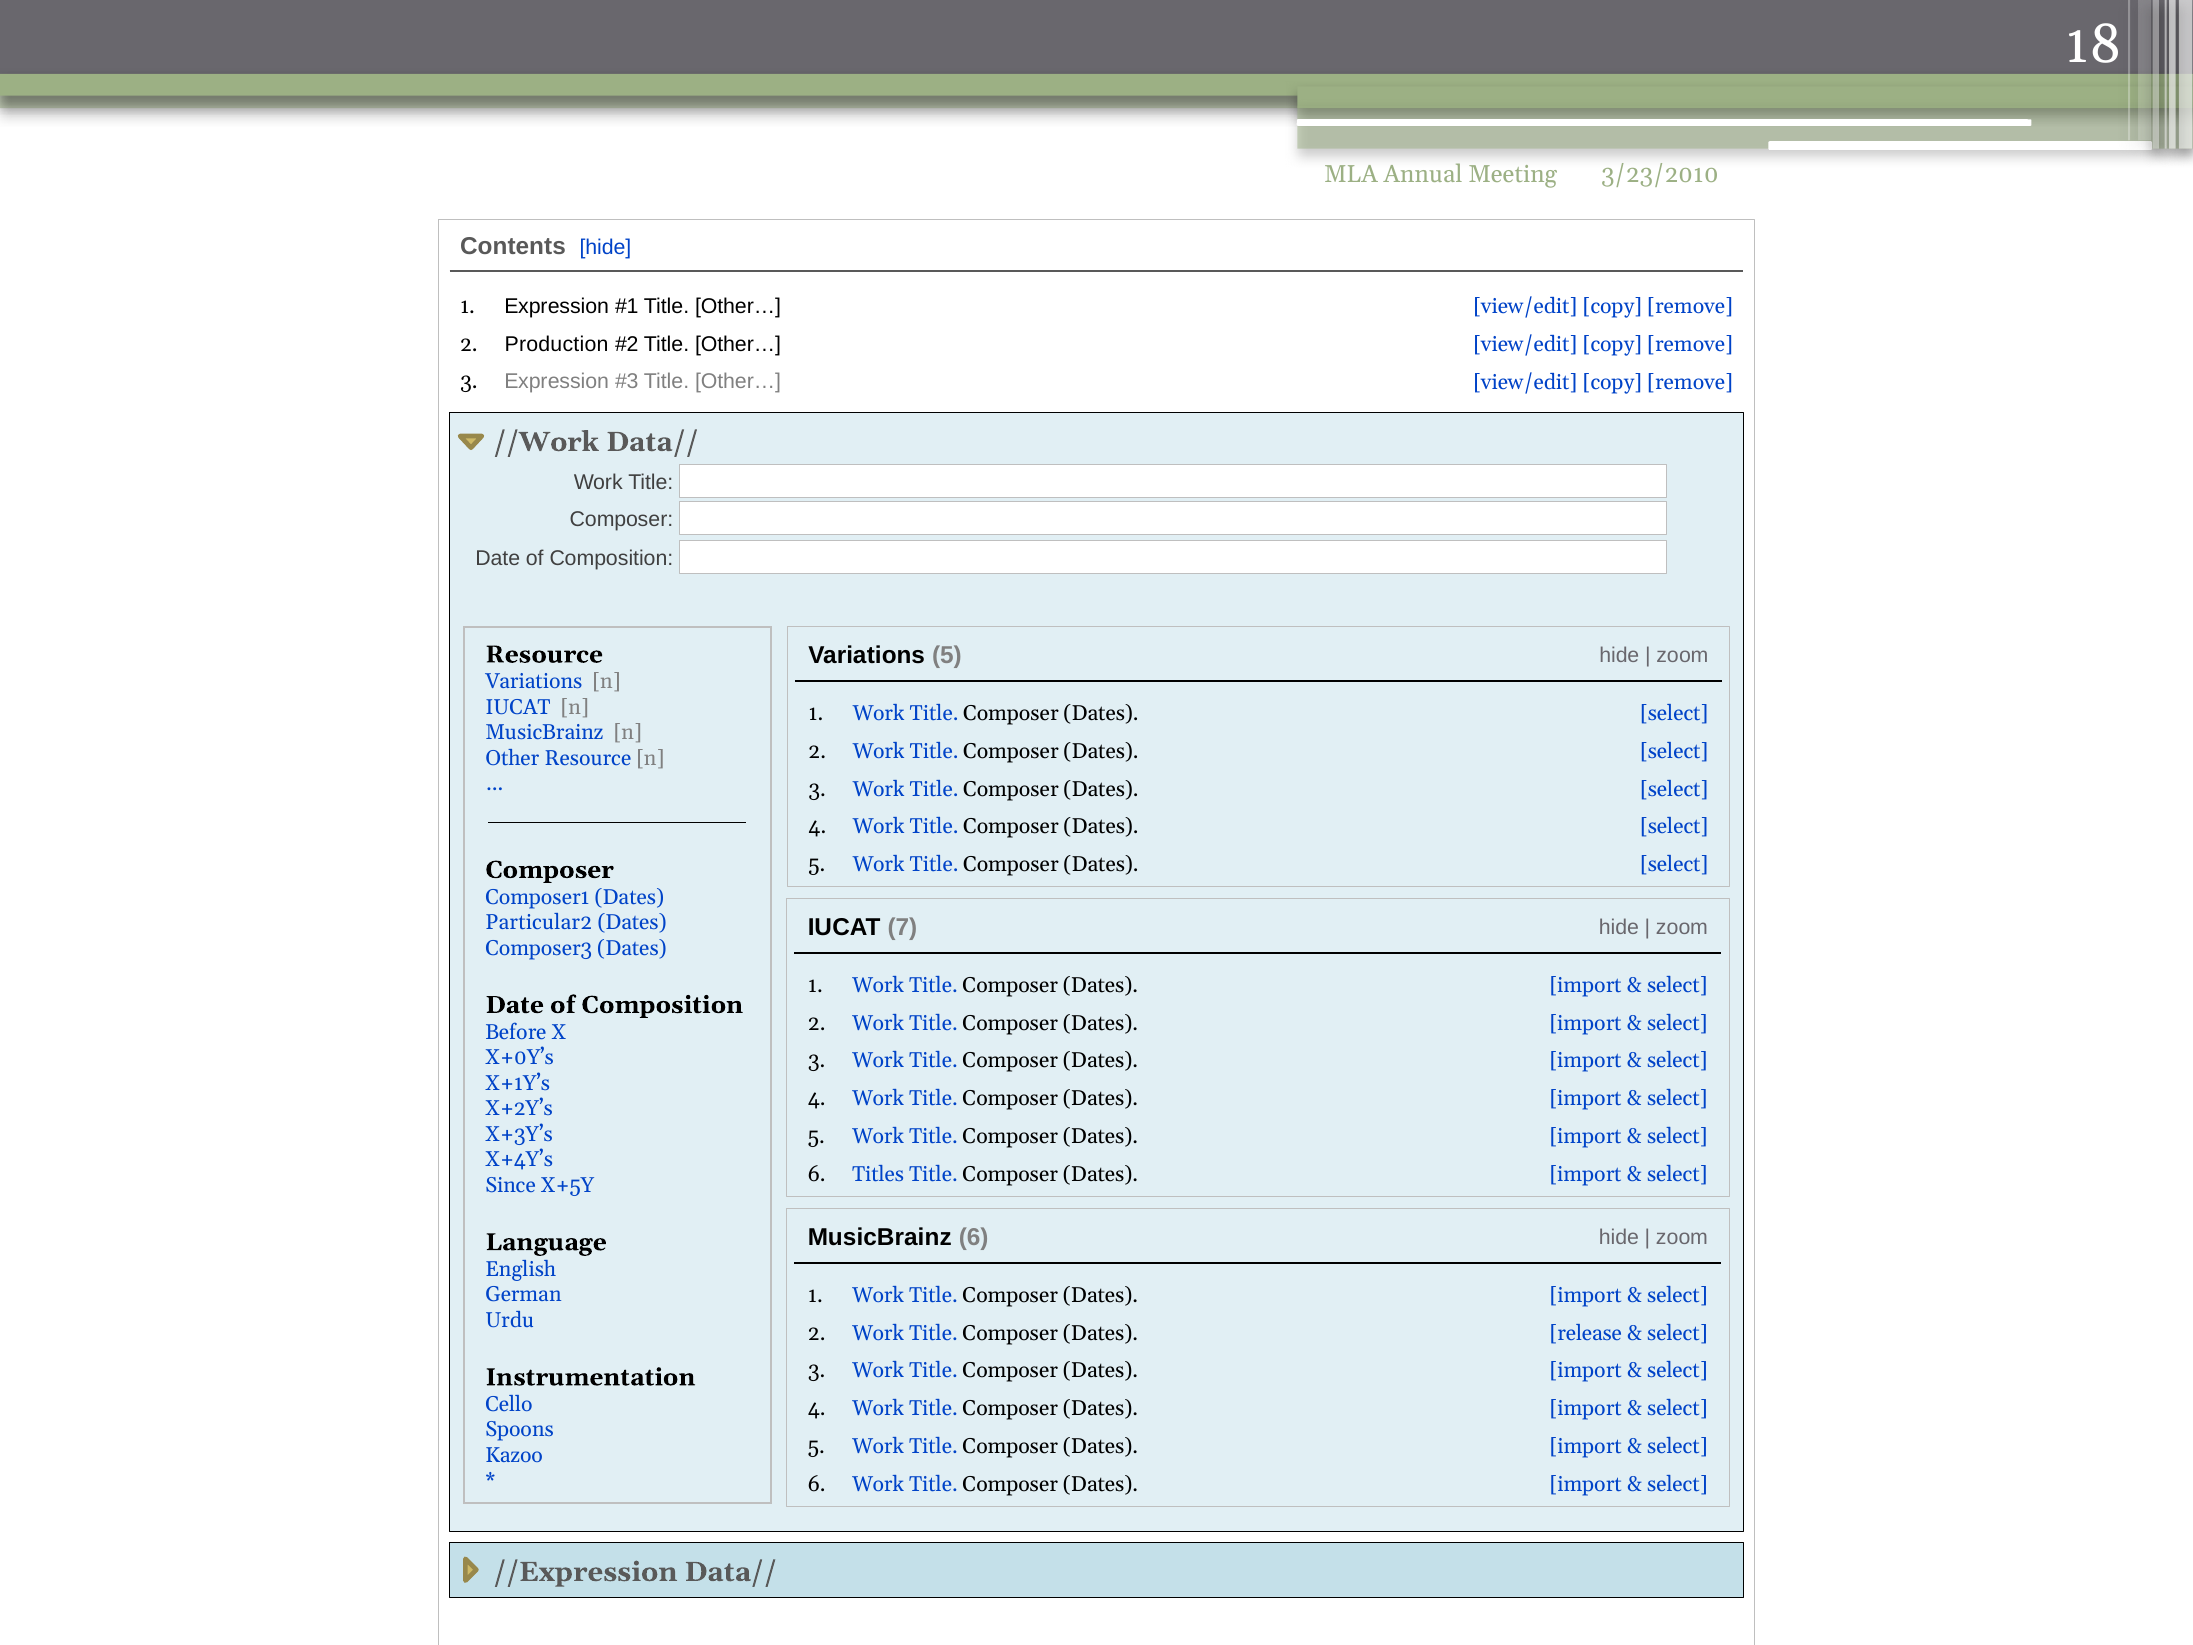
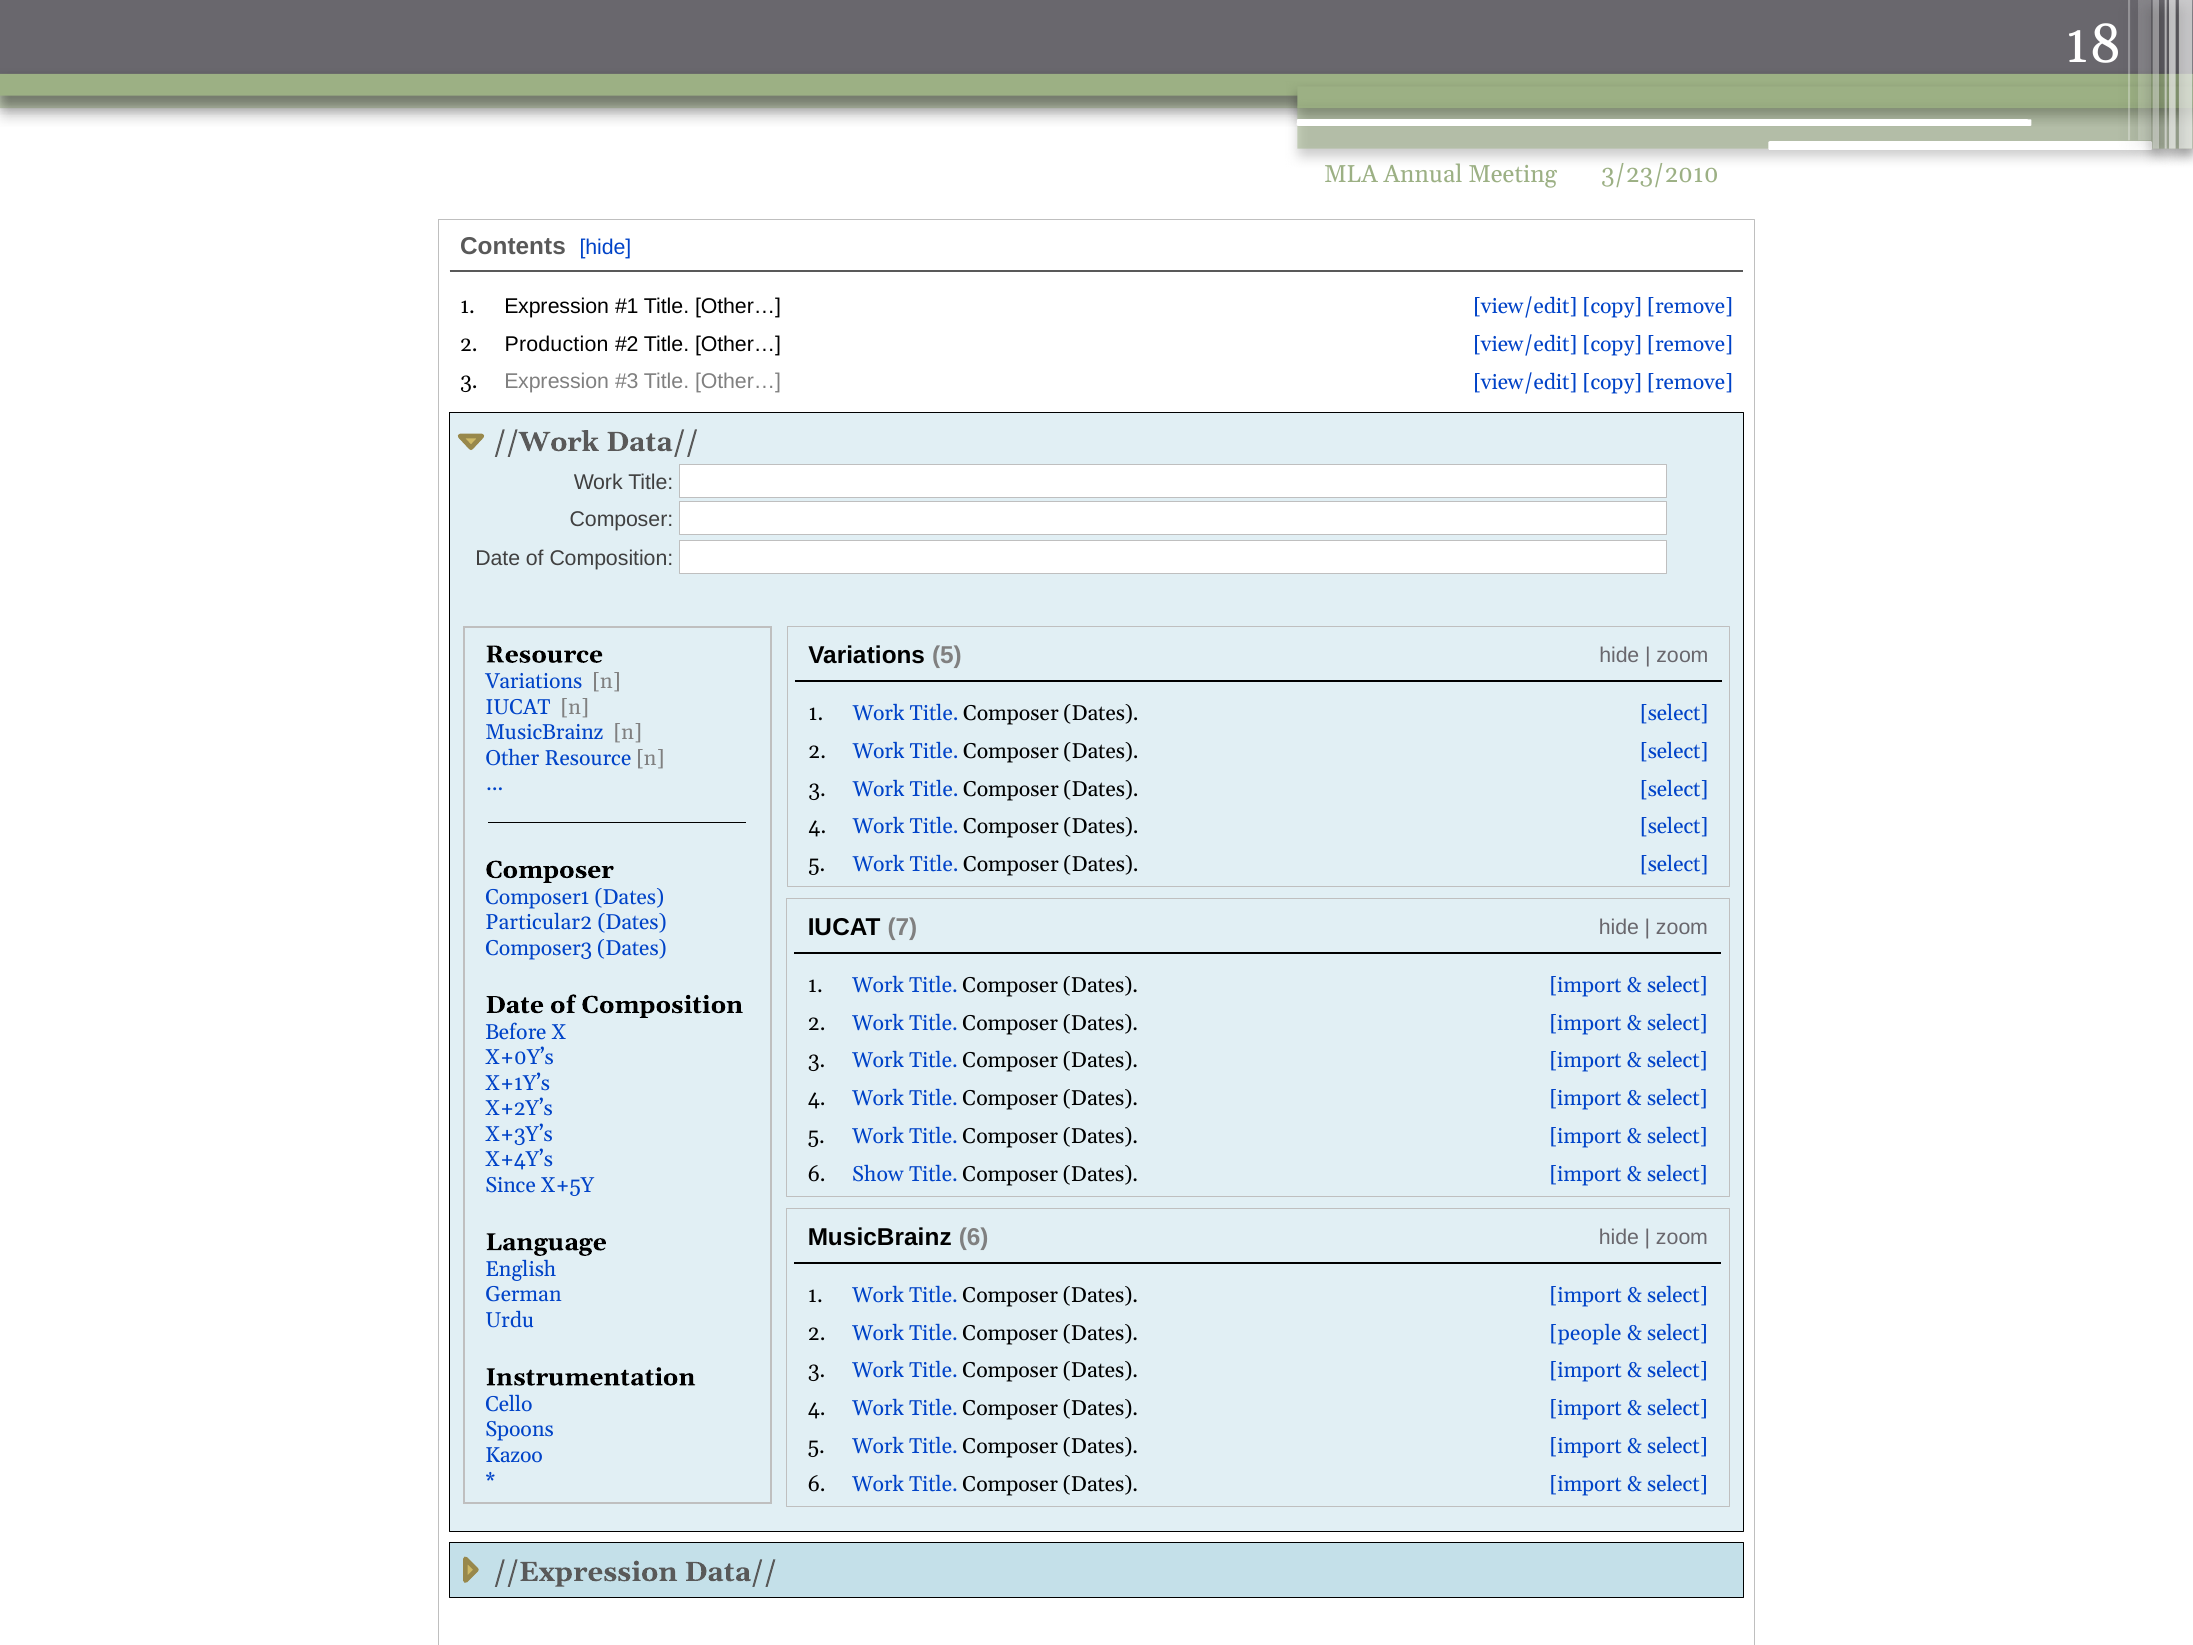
Titles: Titles -> Show
release: release -> people
